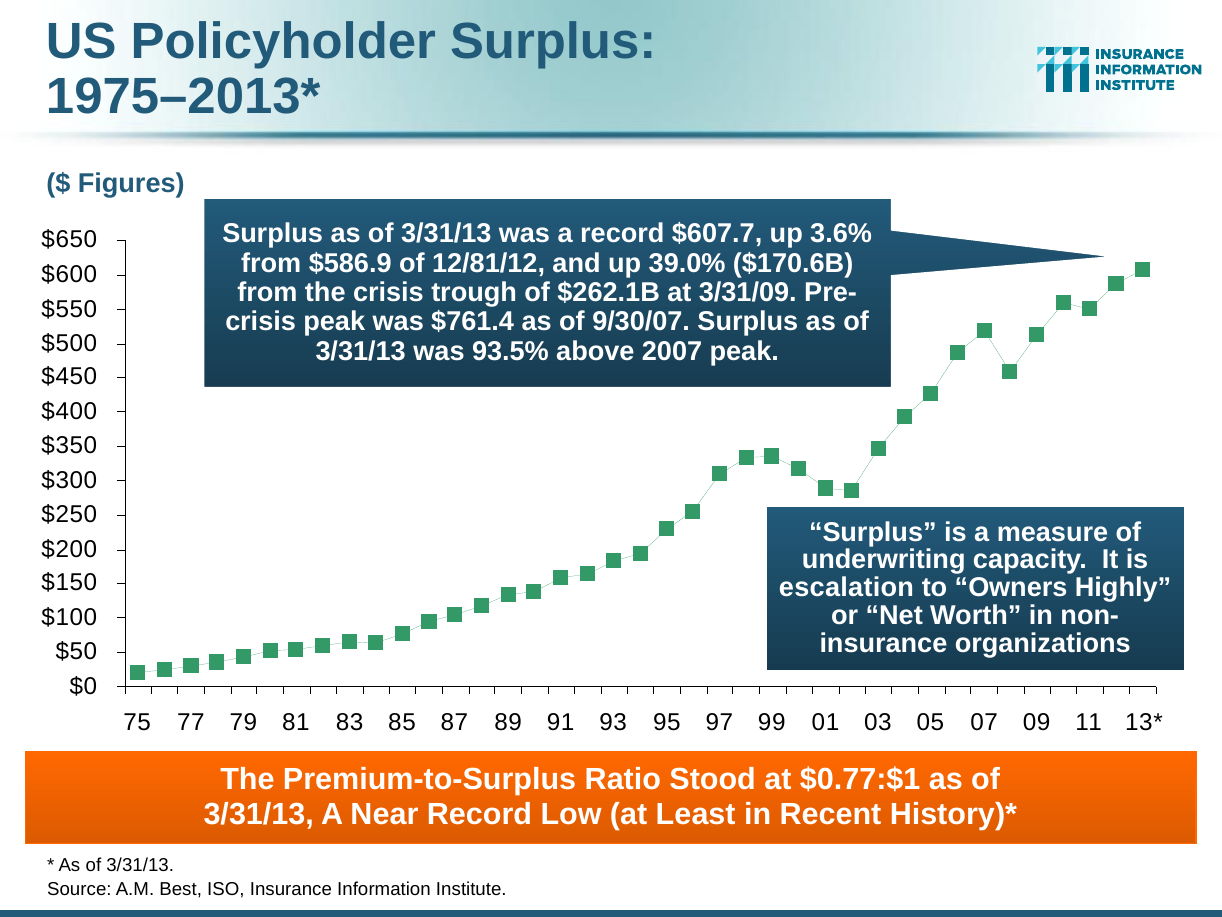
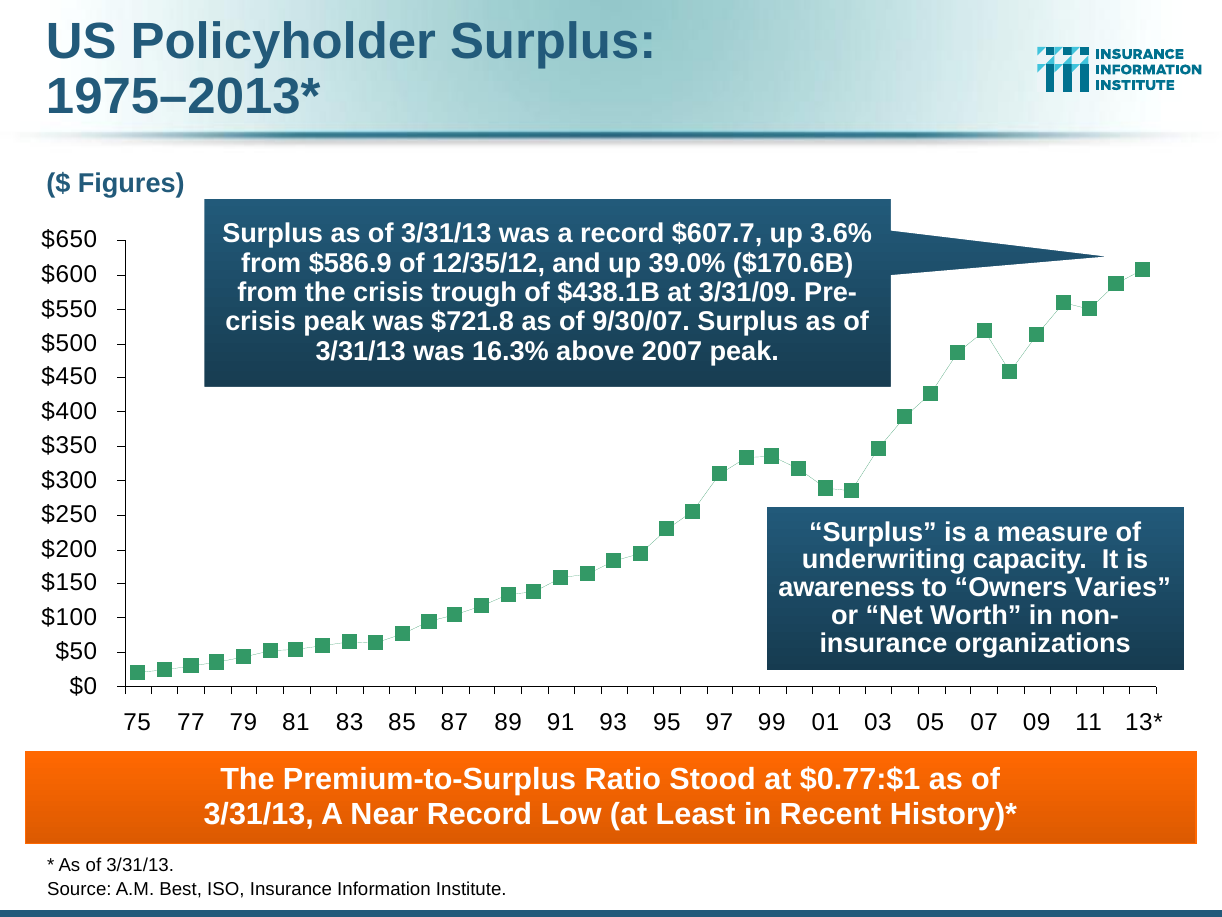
12/81/12: 12/81/12 -> 12/35/12
$262.1B: $262.1B -> $438.1B
$761.4: $761.4 -> $721.8
93.5%: 93.5% -> 16.3%
escalation: escalation -> awareness
Highly: Highly -> Varies
